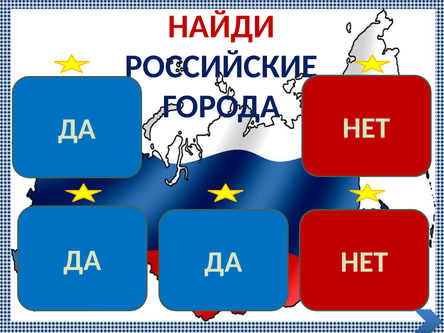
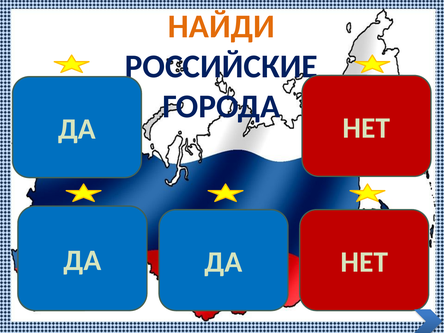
НАЙДИ colour: red -> orange
